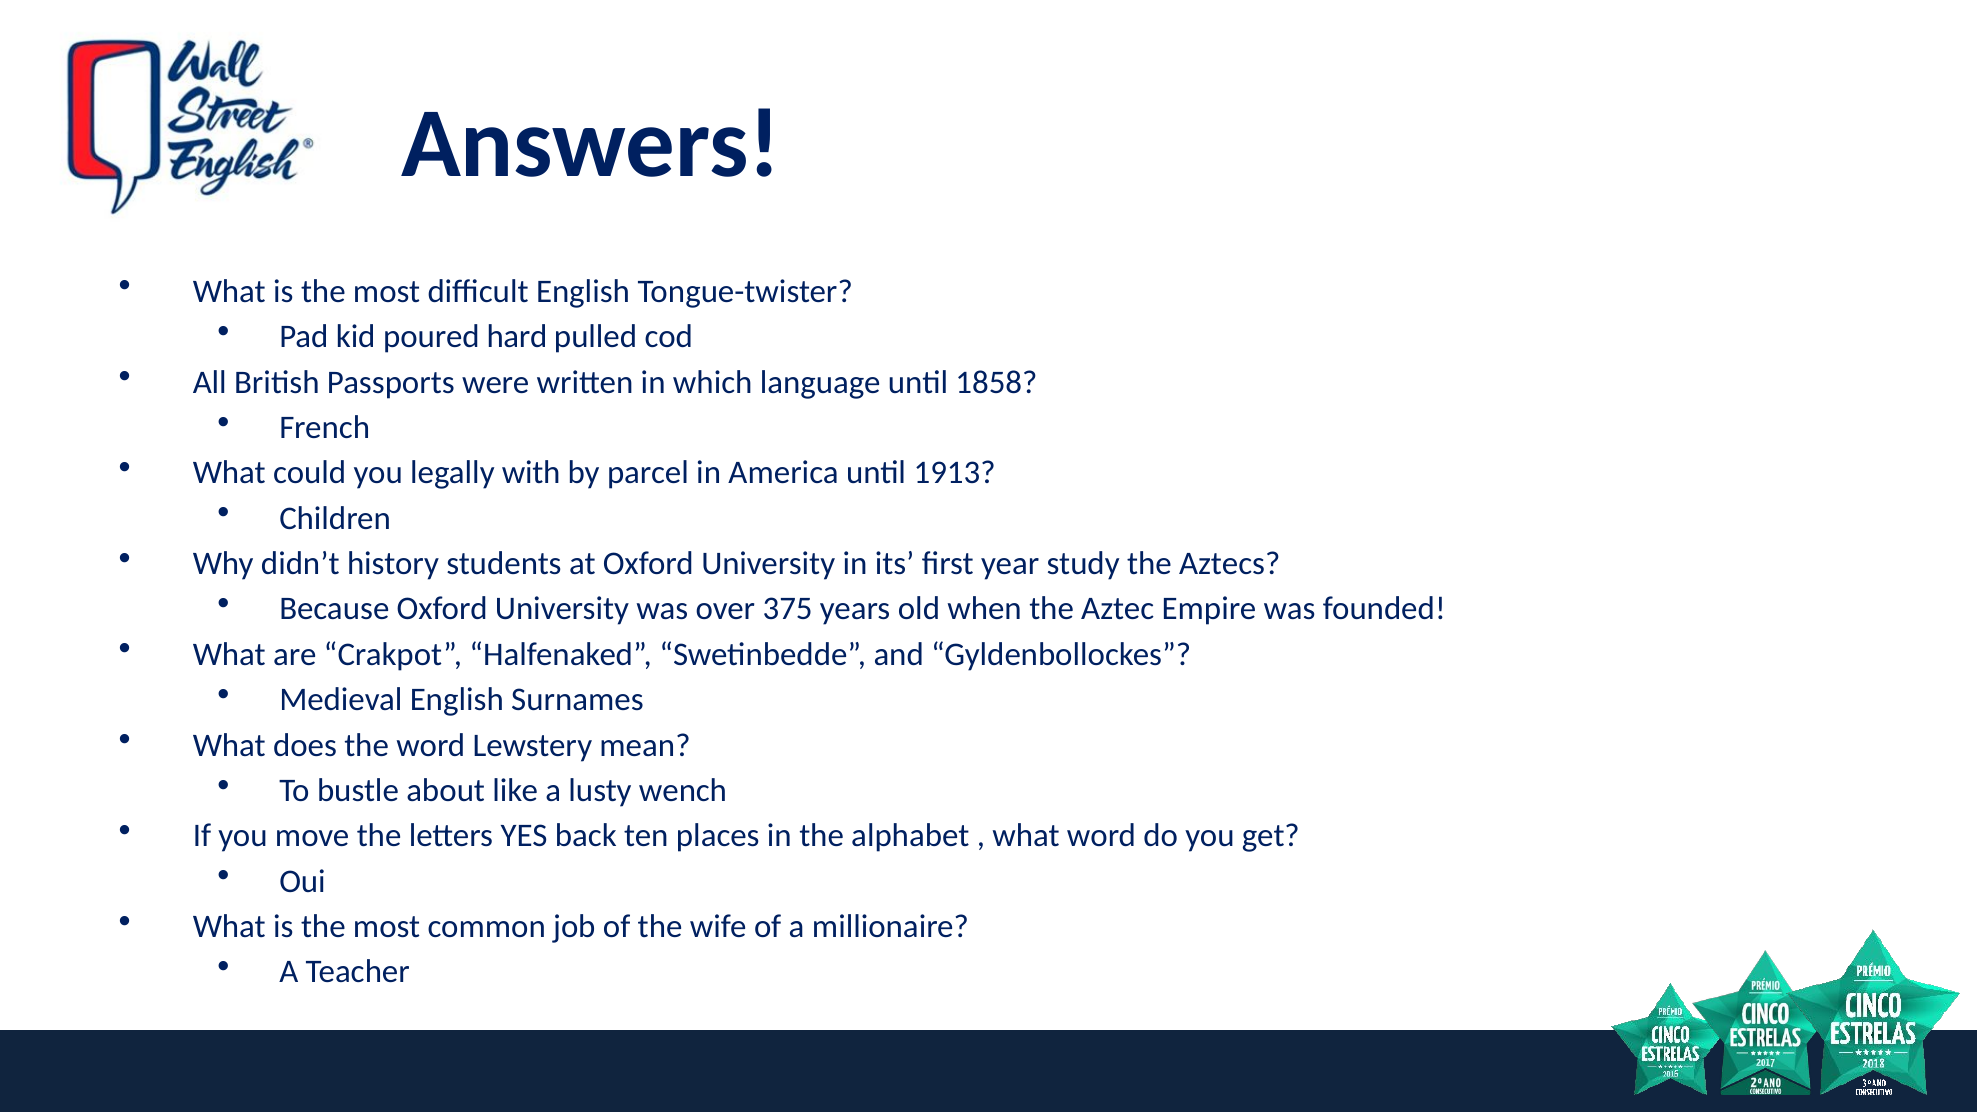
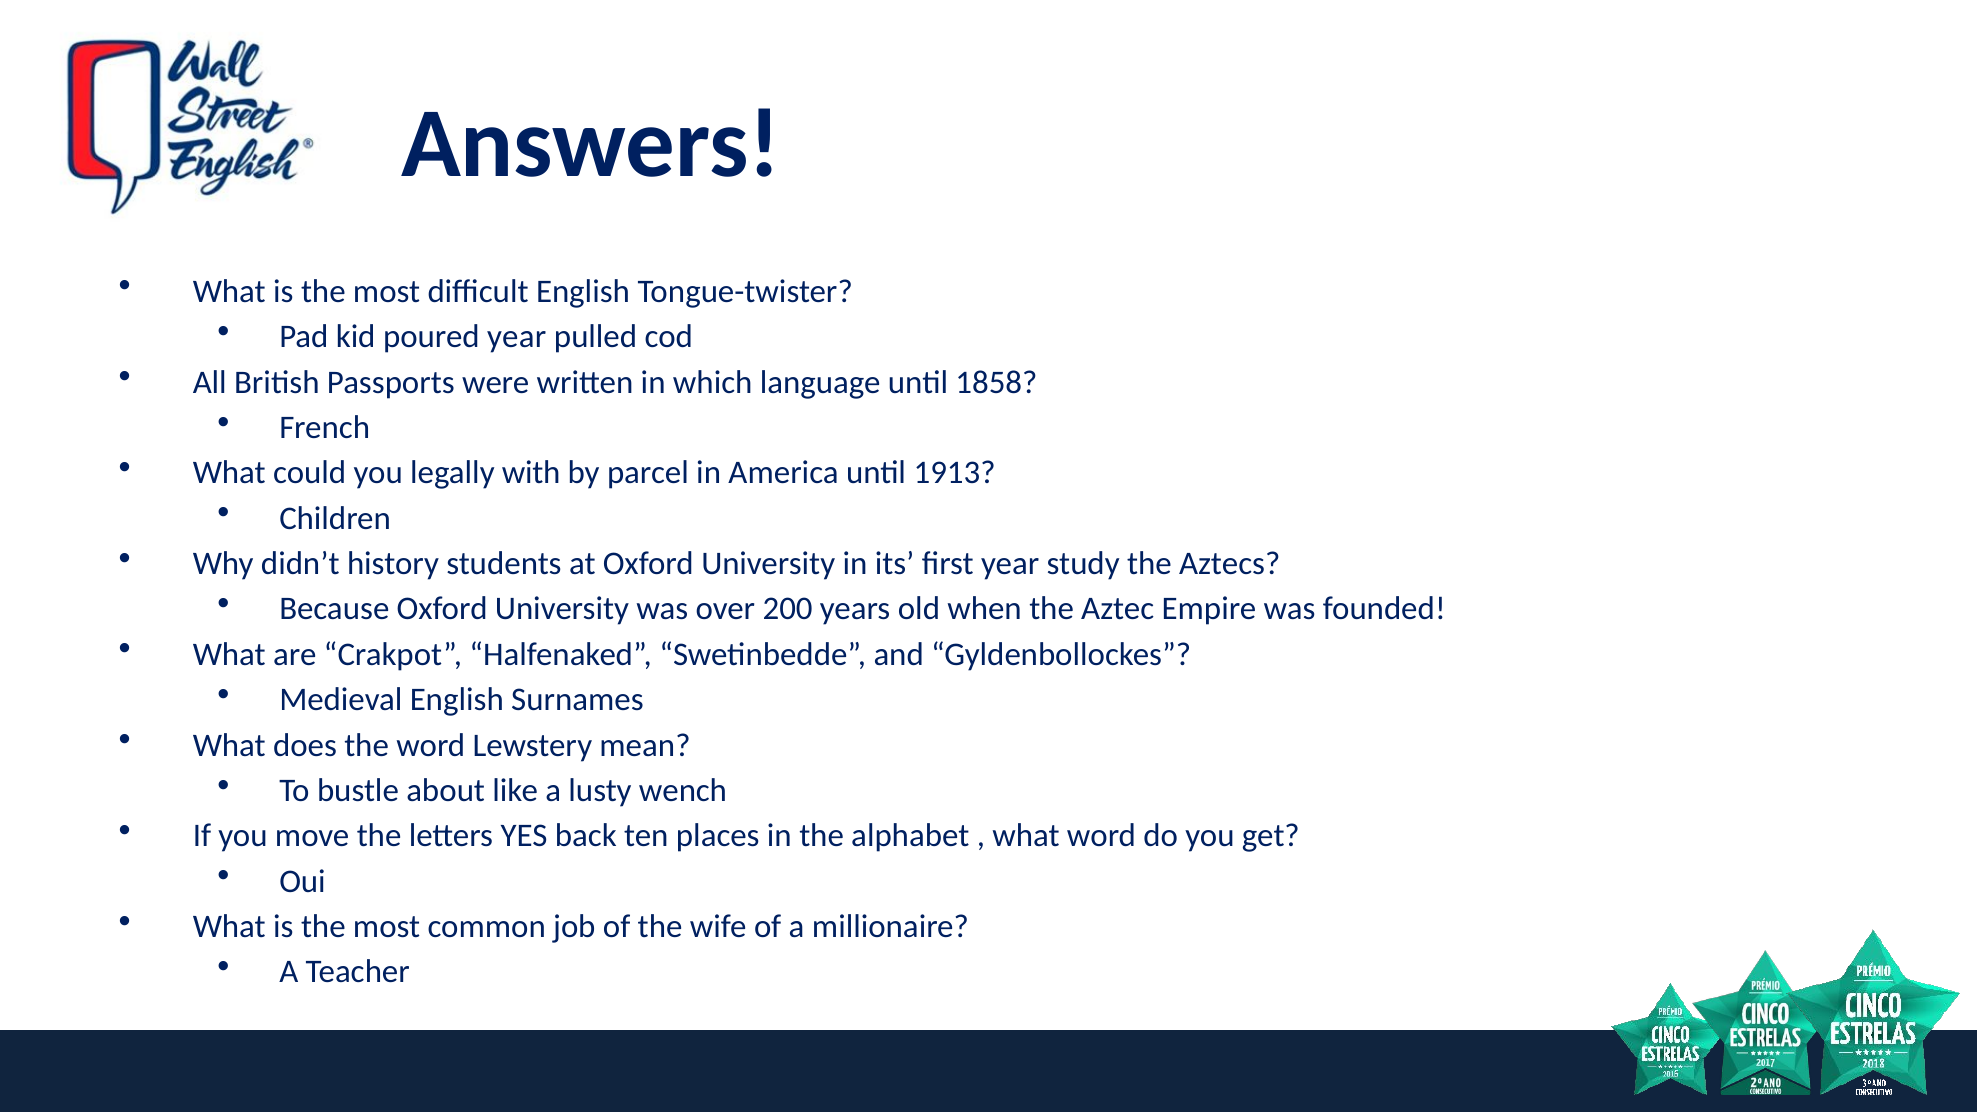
poured hard: hard -> year
375: 375 -> 200
